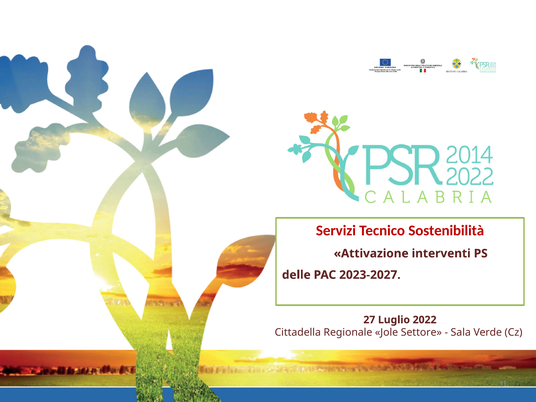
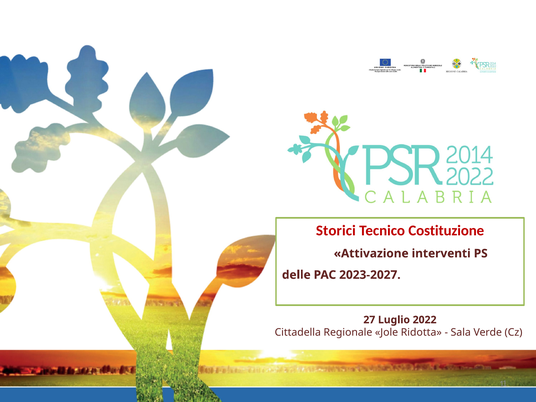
Servizi: Servizi -> Storici
Sostenibilità: Sostenibilità -> Costituzione
Settore: Settore -> Ridotta
